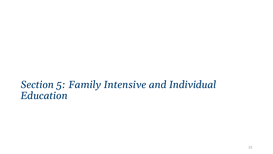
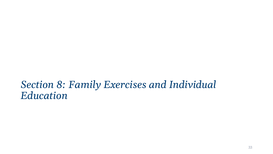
5: 5 -> 8
Intensive: Intensive -> Exercises
